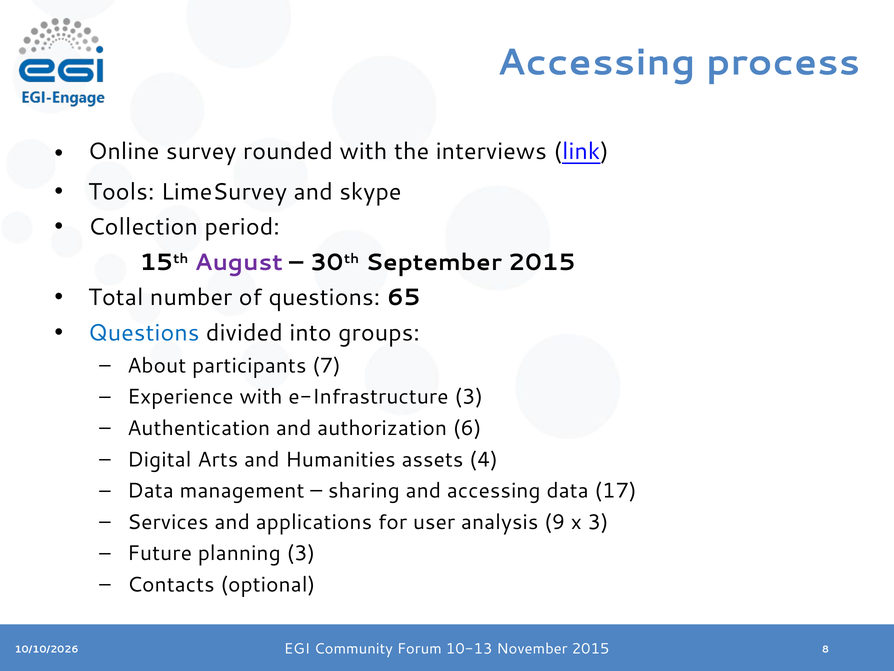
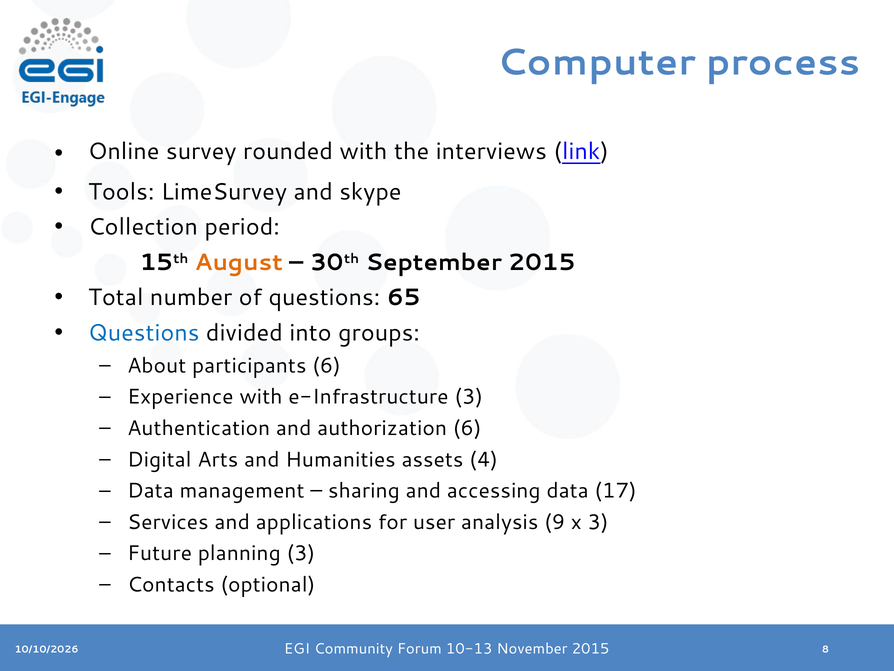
Accessing at (596, 63): Accessing -> Computer
August colour: purple -> orange
participants 7: 7 -> 6
